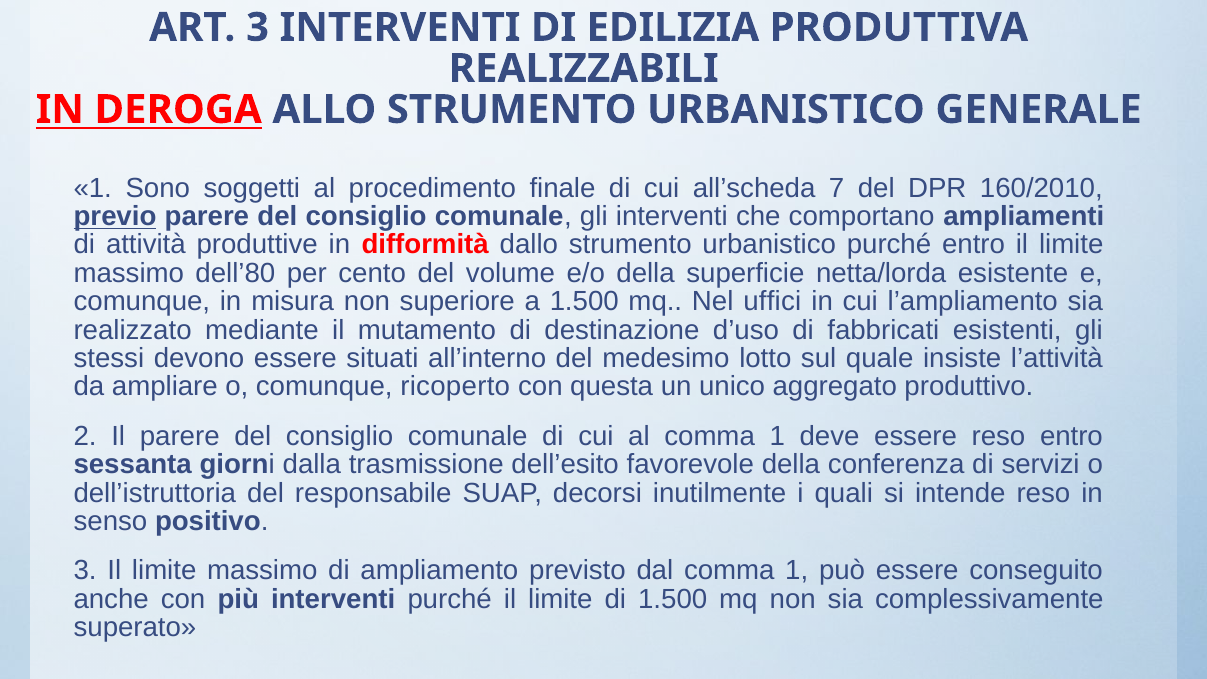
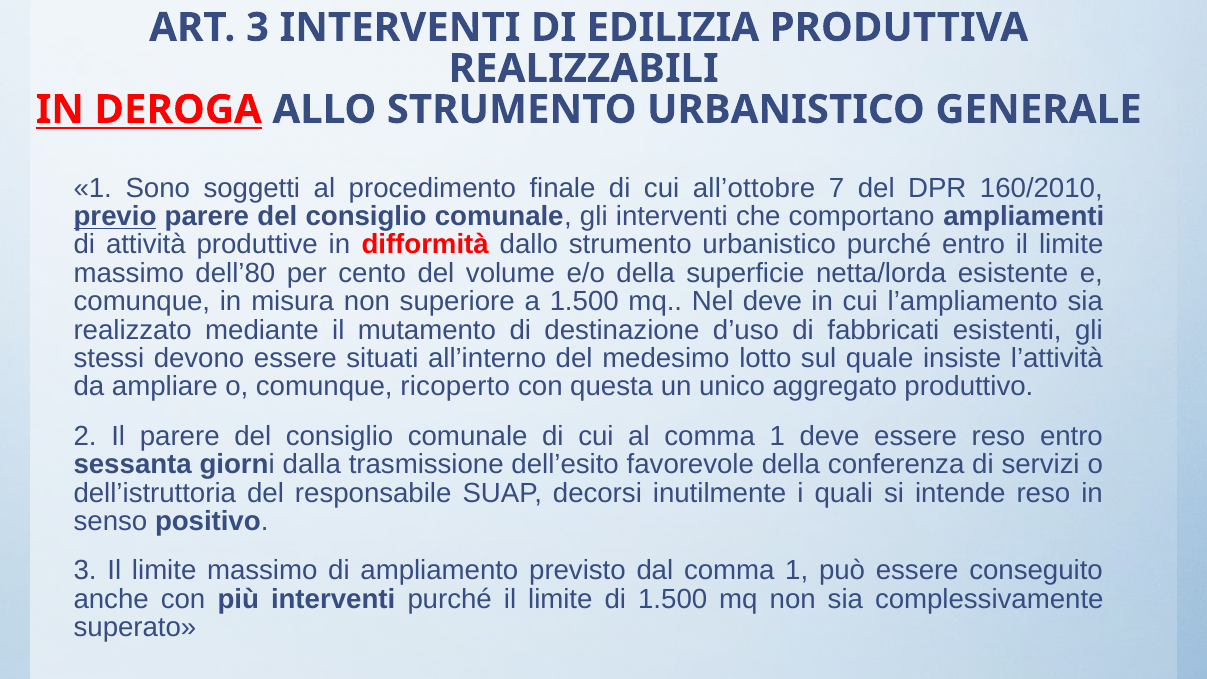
all’scheda: all’scheda -> all’ottobre
Nel uffici: uffici -> deve
